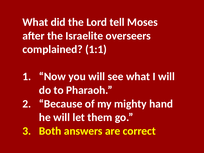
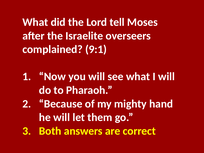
1:1: 1:1 -> 9:1
